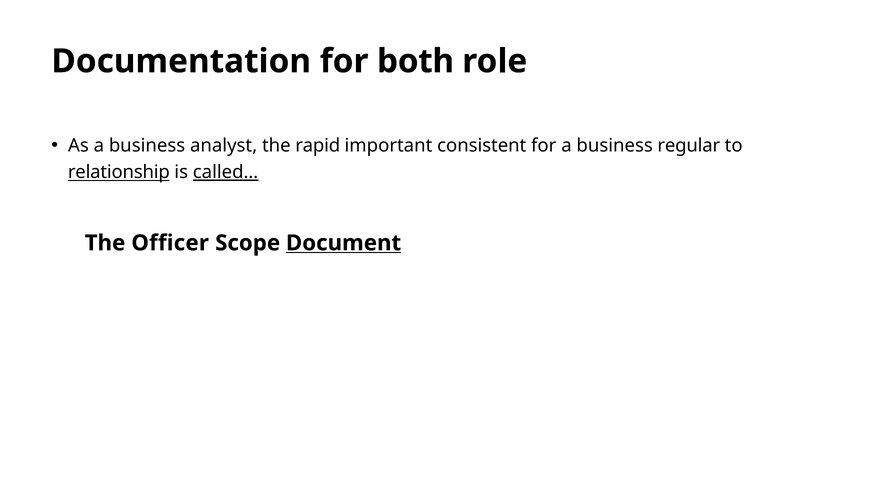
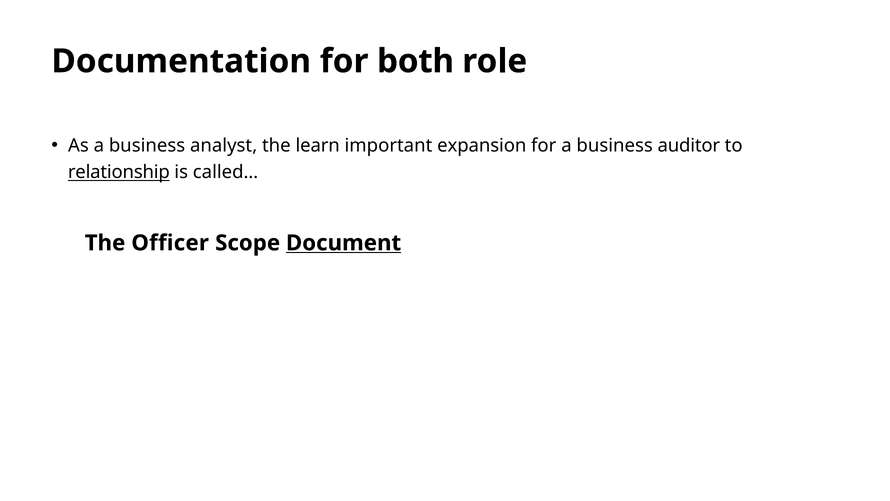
rapid: rapid -> learn
consistent: consistent -> expansion
regular: regular -> auditor
called… underline: present -> none
